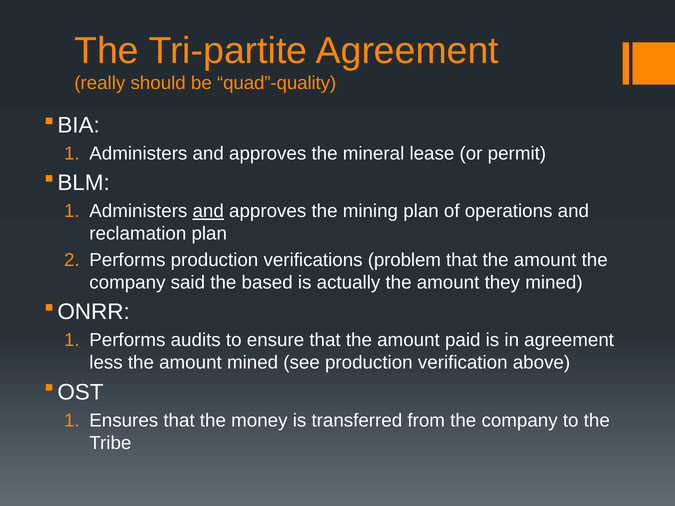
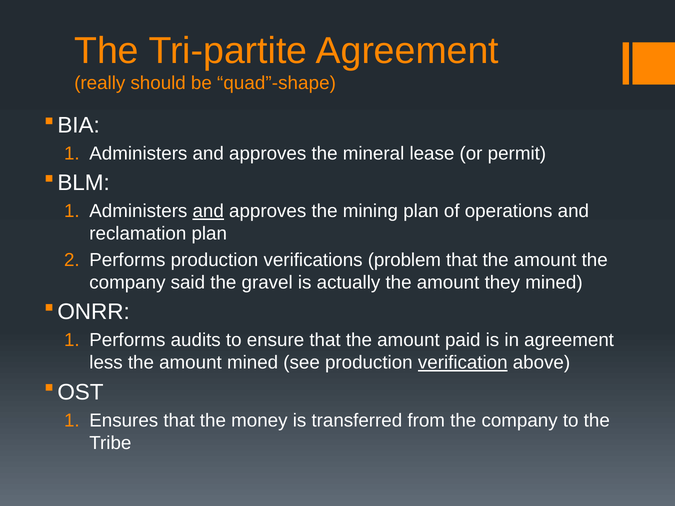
quad”-quality: quad”-quality -> quad”-shape
based: based -> gravel
verification underline: none -> present
